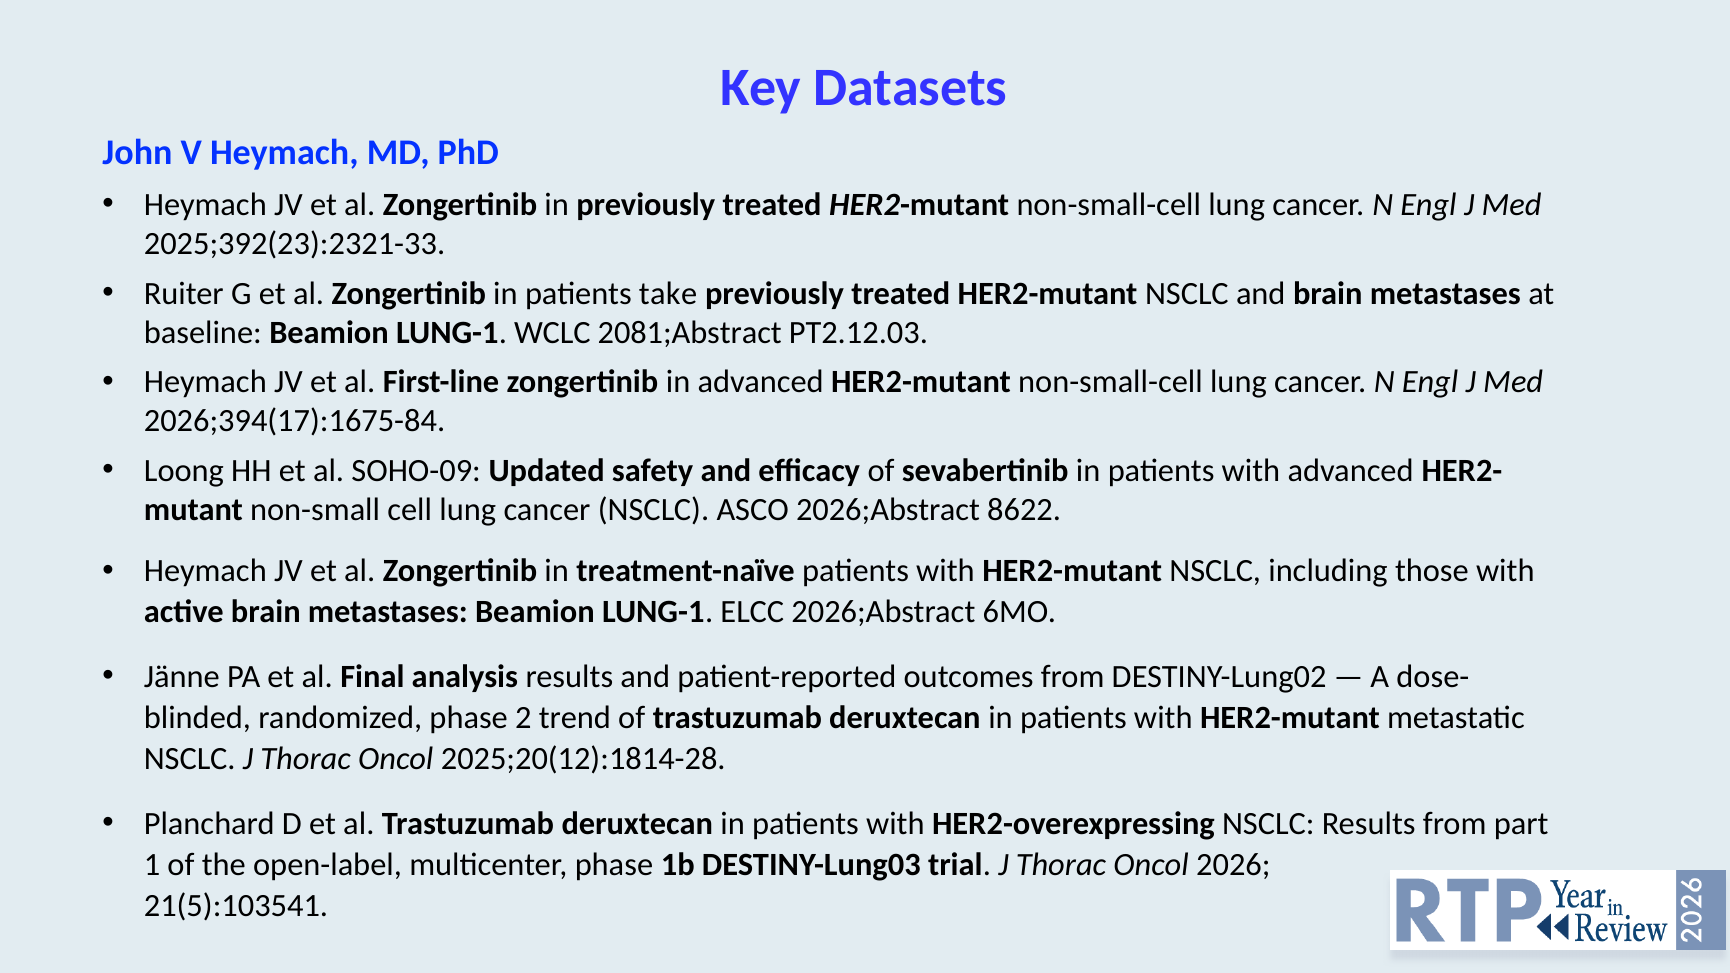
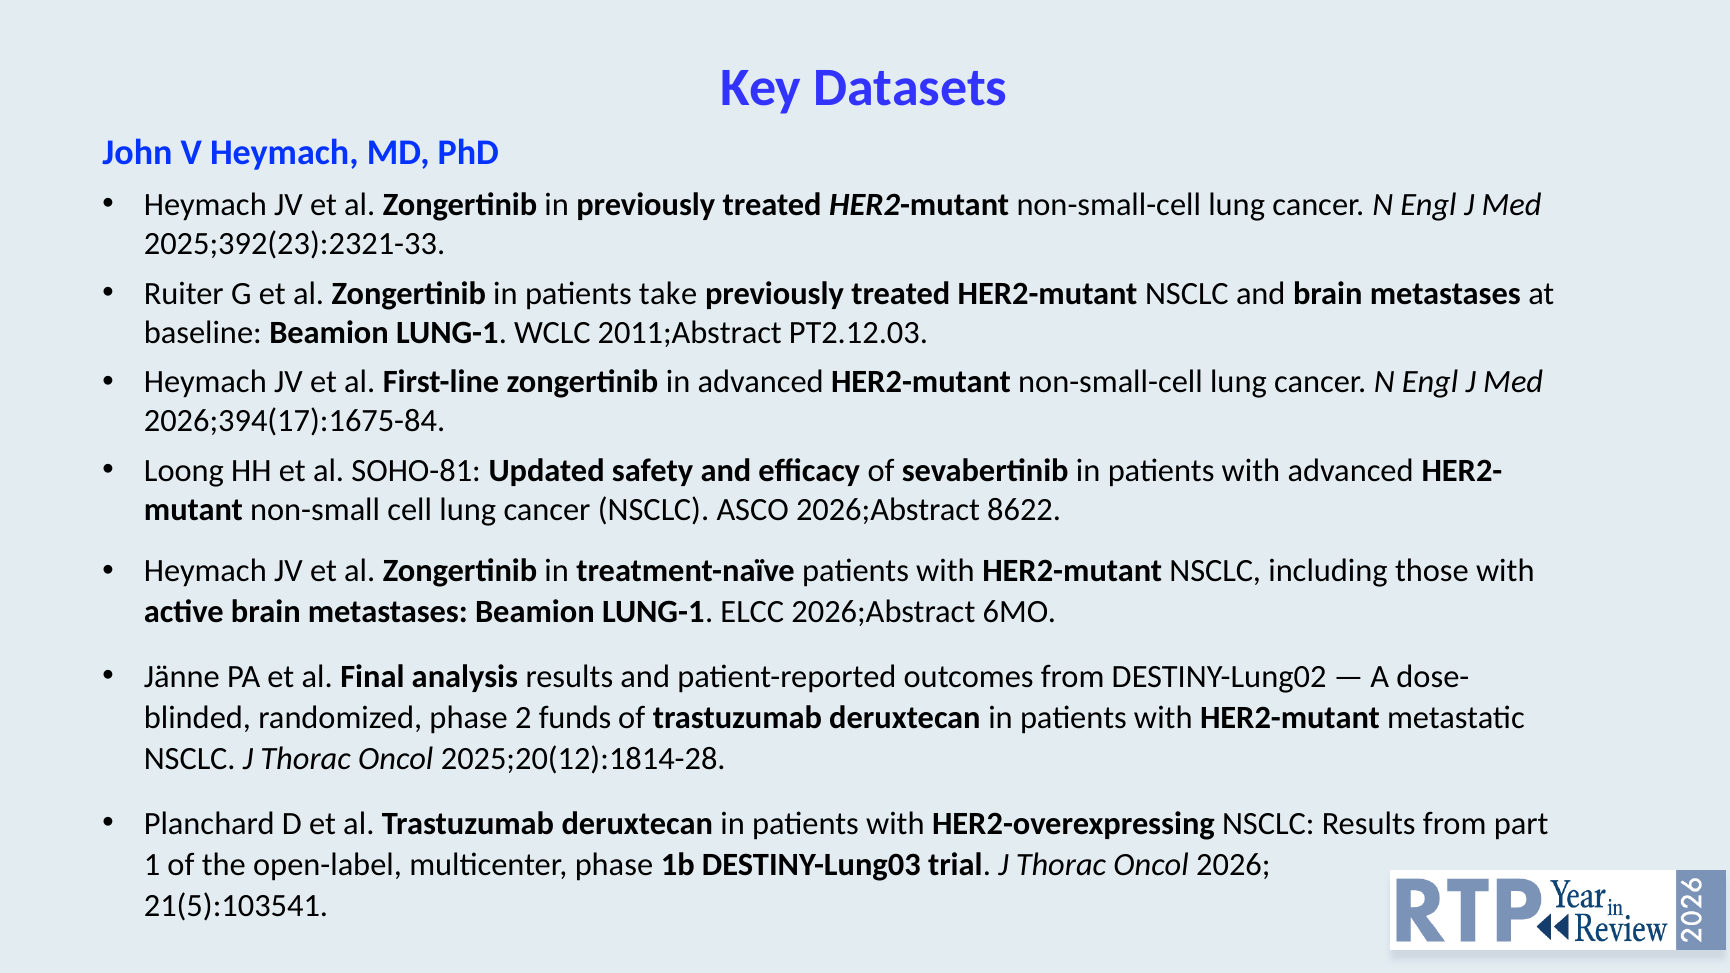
2081;Abstract: 2081;Abstract -> 2011;Abstract
SOHO-09: SOHO-09 -> SOHO-81
trend: trend -> funds
